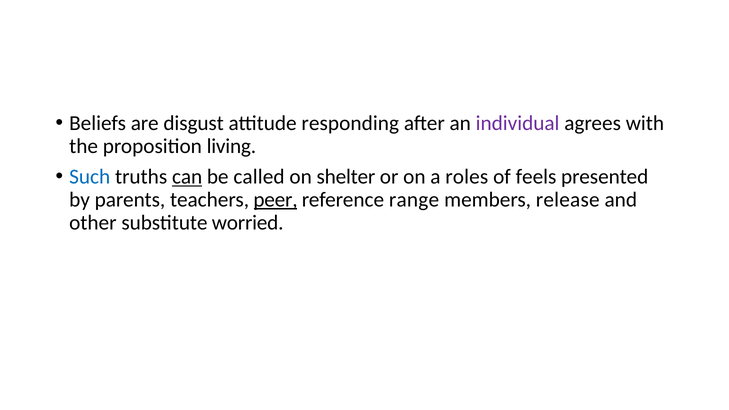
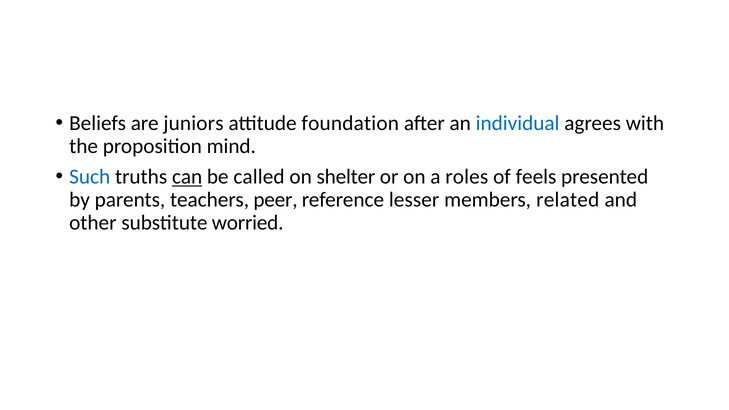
disgust: disgust -> juniors
responding: responding -> foundation
individual colour: purple -> blue
living: living -> mind
peer underline: present -> none
range: range -> lesser
release: release -> related
